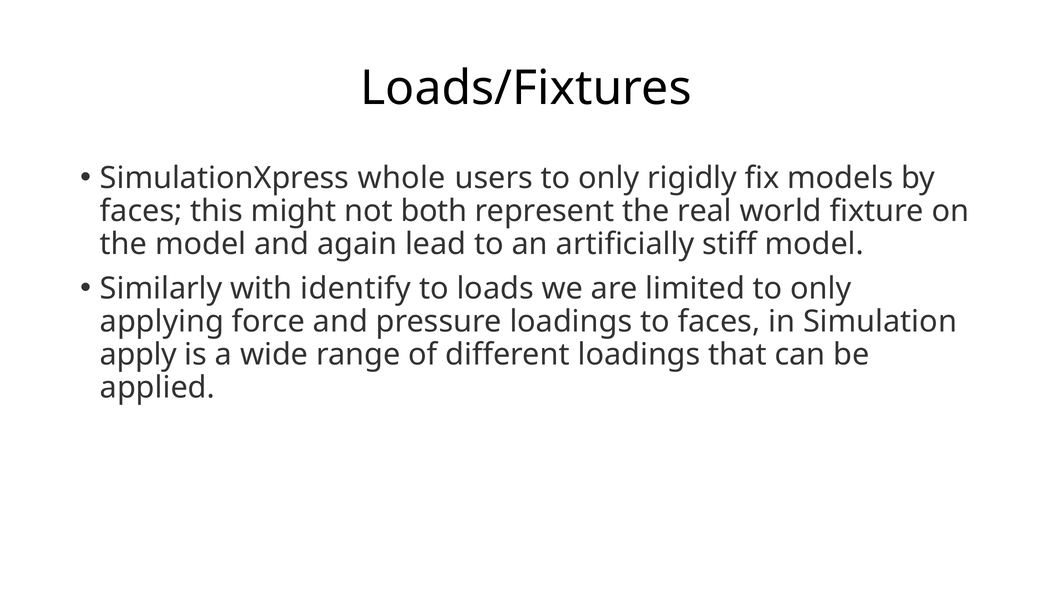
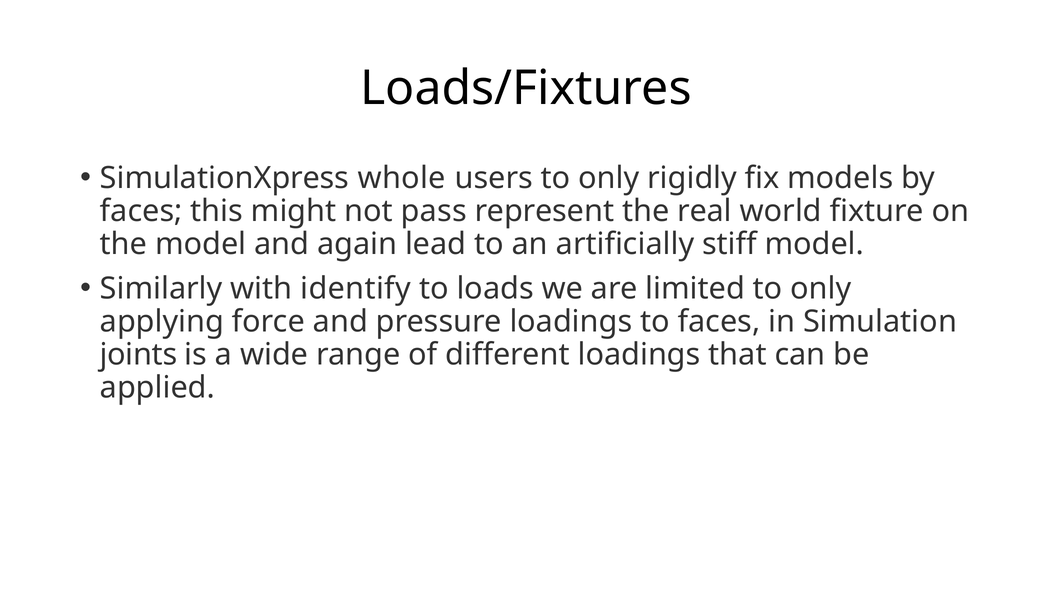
both: both -> pass
apply: apply -> joints
